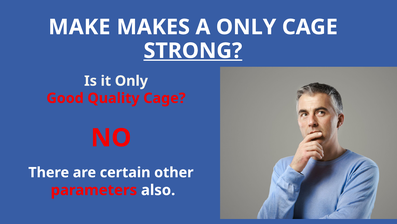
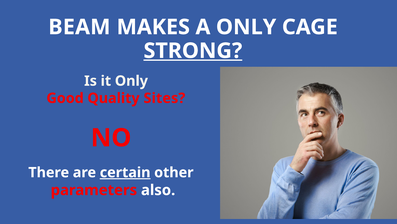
MAKE: MAKE -> BEAM
Quality Cage: Cage -> Sites
certain underline: none -> present
